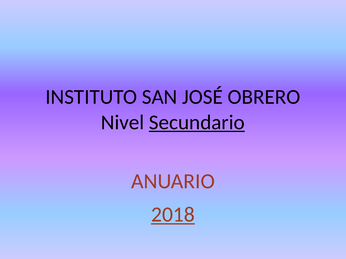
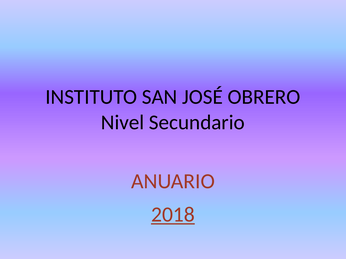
Secundario underline: present -> none
